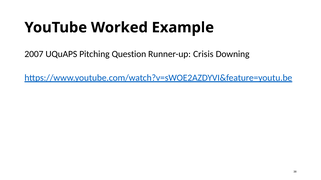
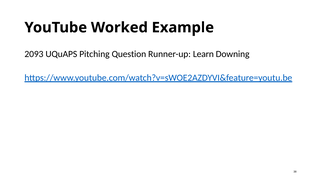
2007: 2007 -> 2093
Crisis: Crisis -> Learn
